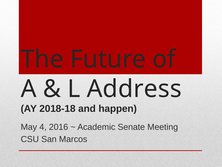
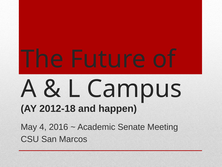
Address: Address -> Campus
2018-18: 2018-18 -> 2012-18
